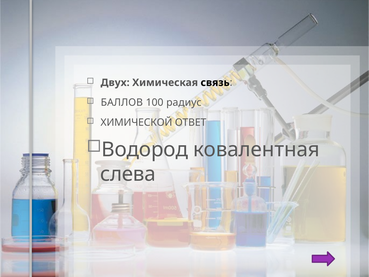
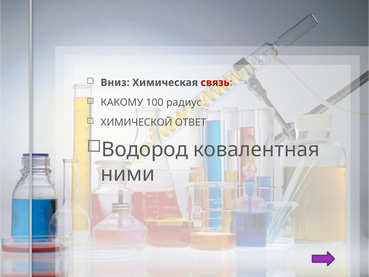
Двух: Двух -> Вниз
связь colour: black -> red
БАЛЛОВ: БАЛЛОВ -> КАКОМУ
слева: слева -> ними
